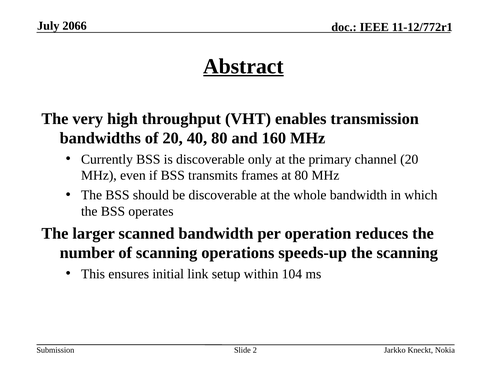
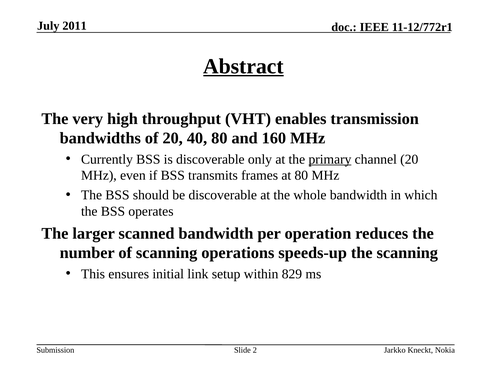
2066: 2066 -> 2011
primary underline: none -> present
104: 104 -> 829
